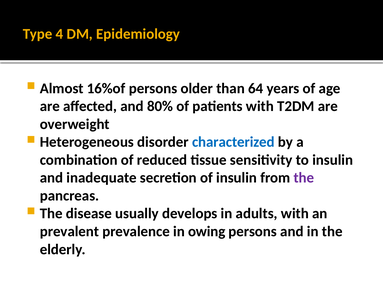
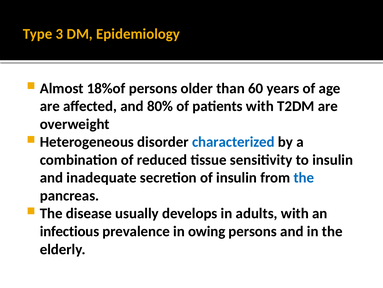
4: 4 -> 3
16%of: 16%of -> 18%of
64: 64 -> 60
the at (304, 177) colour: purple -> blue
prevalent: prevalent -> infectious
